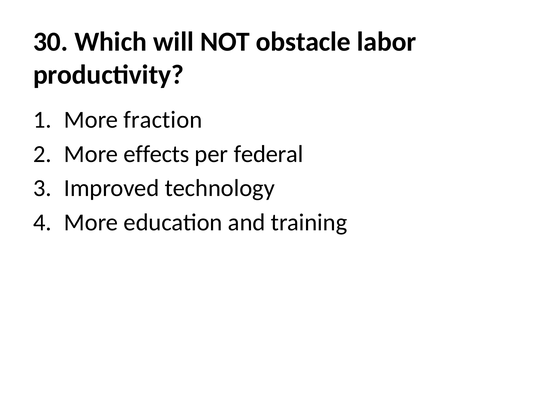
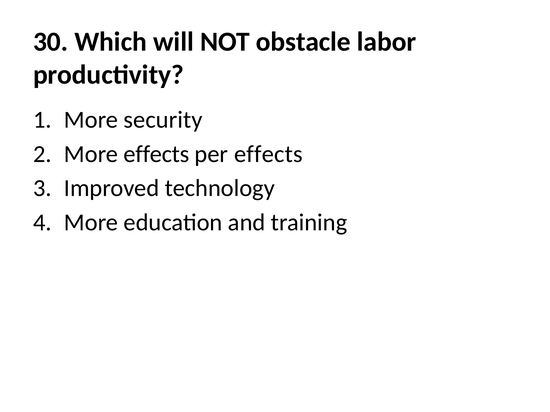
fraction: fraction -> security
per federal: federal -> effects
